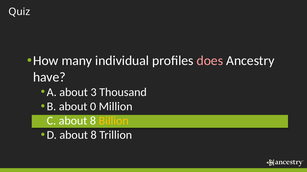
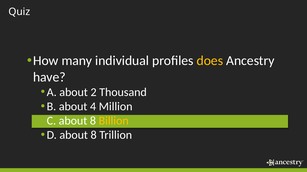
does colour: pink -> yellow
3: 3 -> 2
0: 0 -> 4
